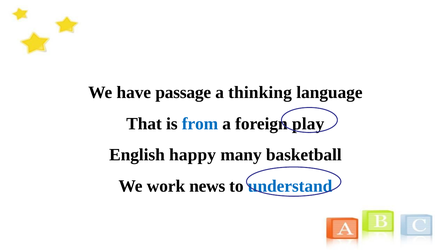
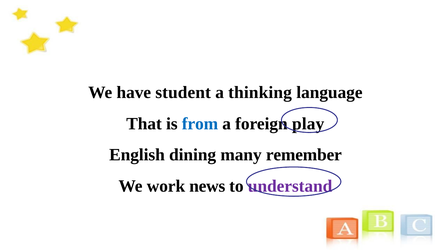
passage: passage -> student
happy: happy -> dining
basketball: basketball -> remember
understand colour: blue -> purple
